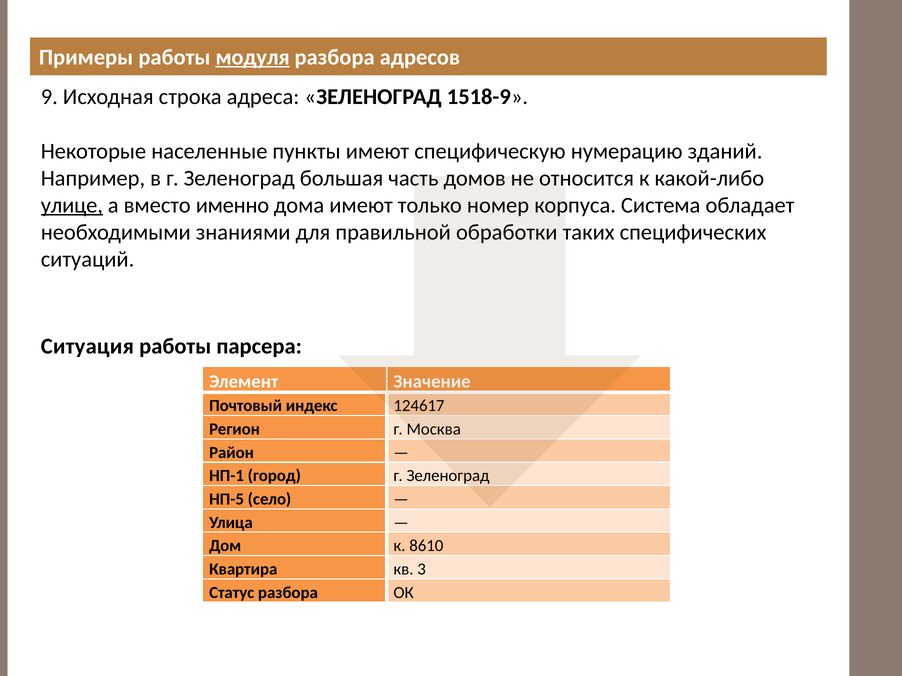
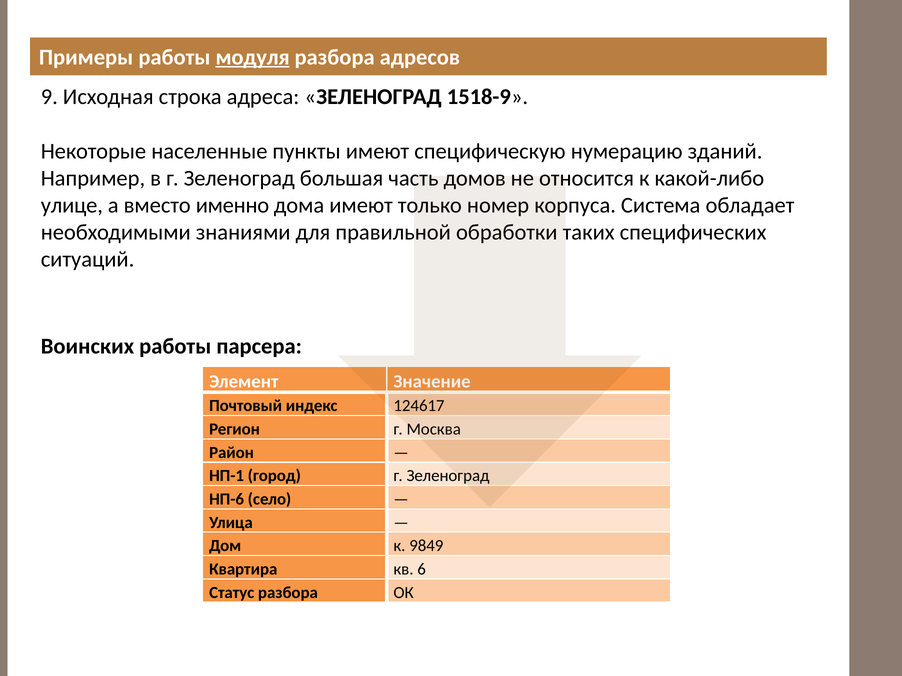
улице underline: present -> none
Ситуация: Ситуация -> Воинских
НП-5: НП-5 -> НП-6
8610: 8610 -> 9849
3: 3 -> 6
